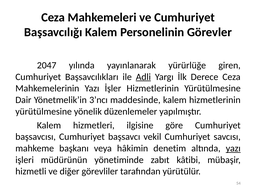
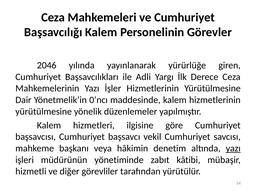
2047: 2047 -> 2046
Adli underline: present -> none
3’ncı: 3’ncı -> 0’ncı
